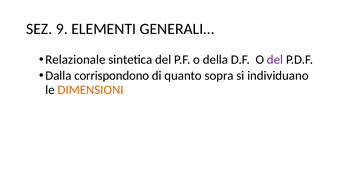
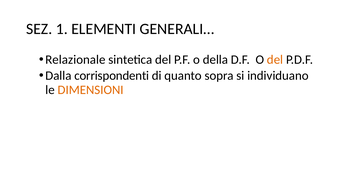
9: 9 -> 1
del at (275, 60) colour: purple -> orange
corrispondono: corrispondono -> corrispondenti
